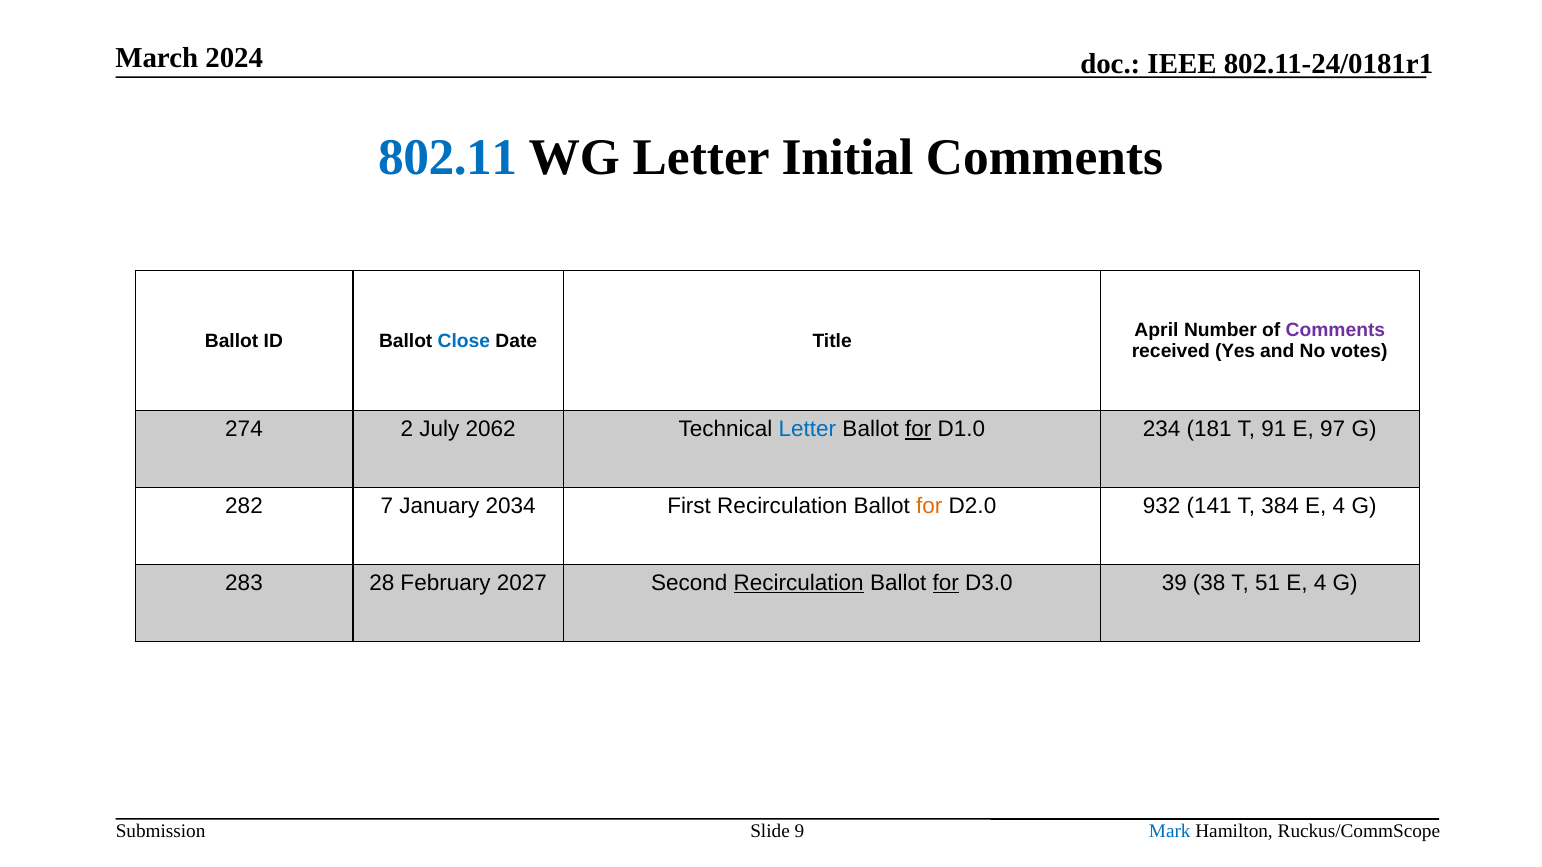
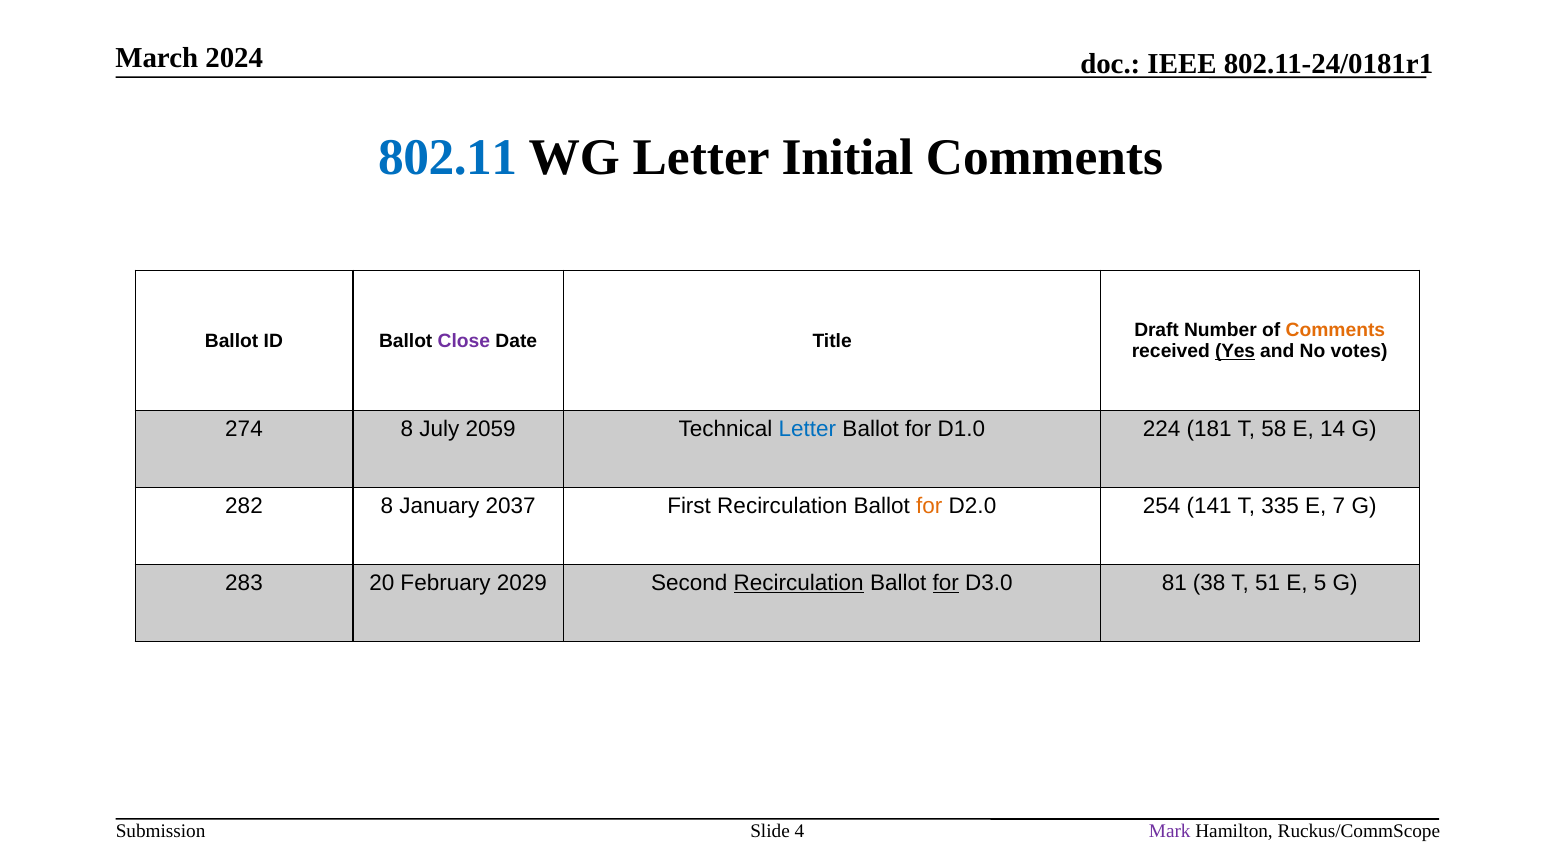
April: April -> Draft
Comments at (1335, 330) colour: purple -> orange
Close colour: blue -> purple
Yes underline: none -> present
274 2: 2 -> 8
2062: 2062 -> 2059
for at (918, 429) underline: present -> none
234: 234 -> 224
91: 91 -> 58
97: 97 -> 14
282 7: 7 -> 8
2034: 2034 -> 2037
932: 932 -> 254
384: 384 -> 335
4 at (1339, 506): 4 -> 7
28: 28 -> 20
2027: 2027 -> 2029
39: 39 -> 81
51 E 4: 4 -> 5
9: 9 -> 4
Mark colour: blue -> purple
